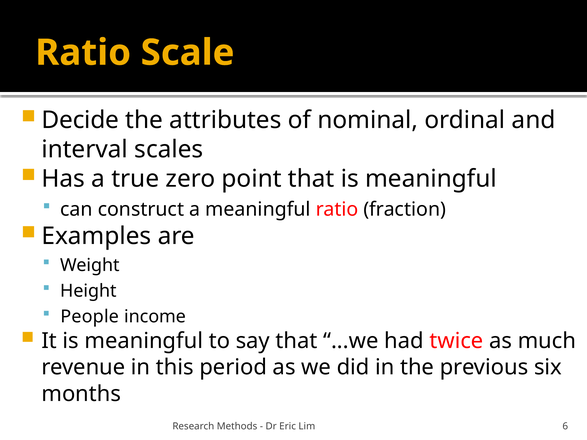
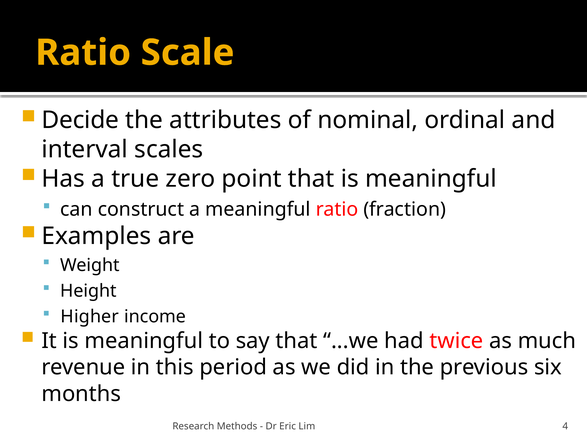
People: People -> Higher
6: 6 -> 4
